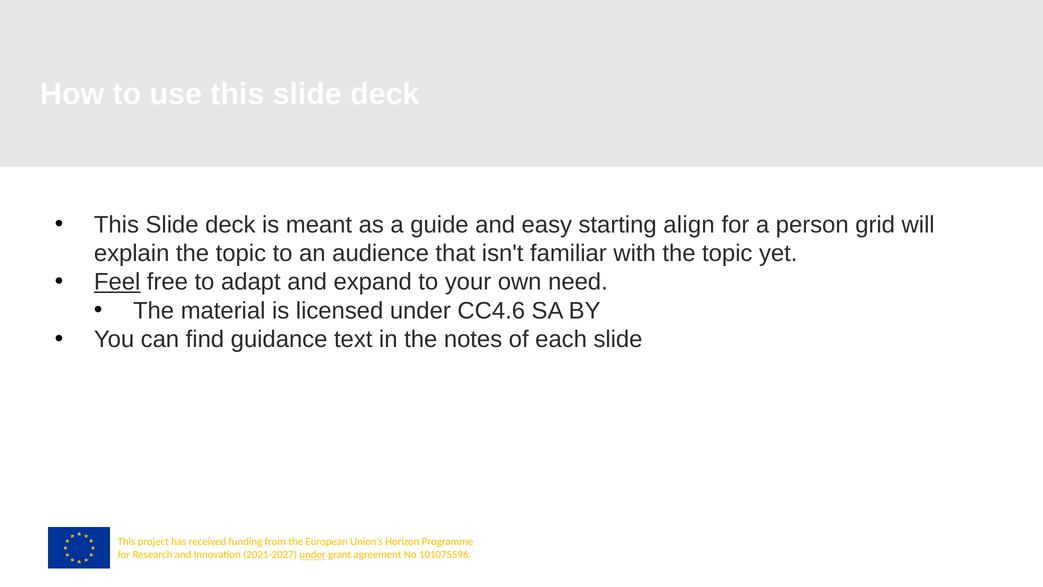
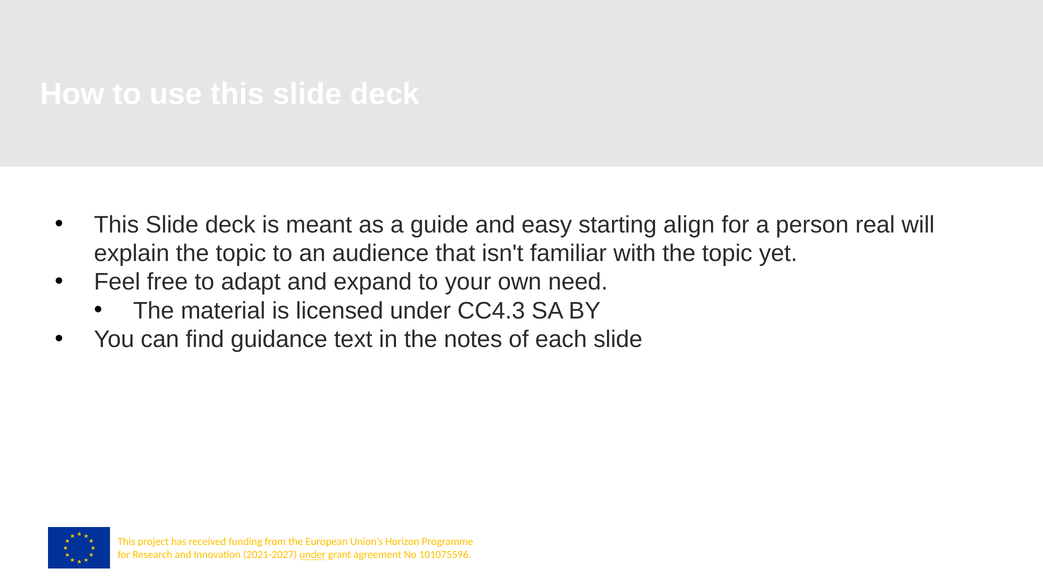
grid: grid -> real
Feel underline: present -> none
CC4.6: CC4.6 -> CC4.3
